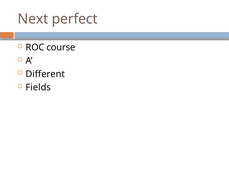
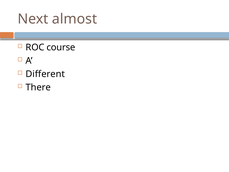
perfect: perfect -> almost
Fields: Fields -> There
